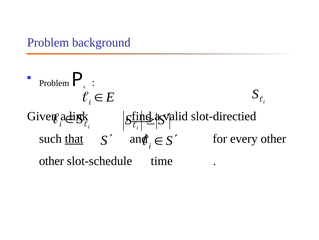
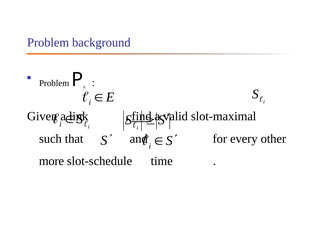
slot-directied: slot-directied -> slot-maximal
that underline: present -> none
other at (52, 161): other -> more
